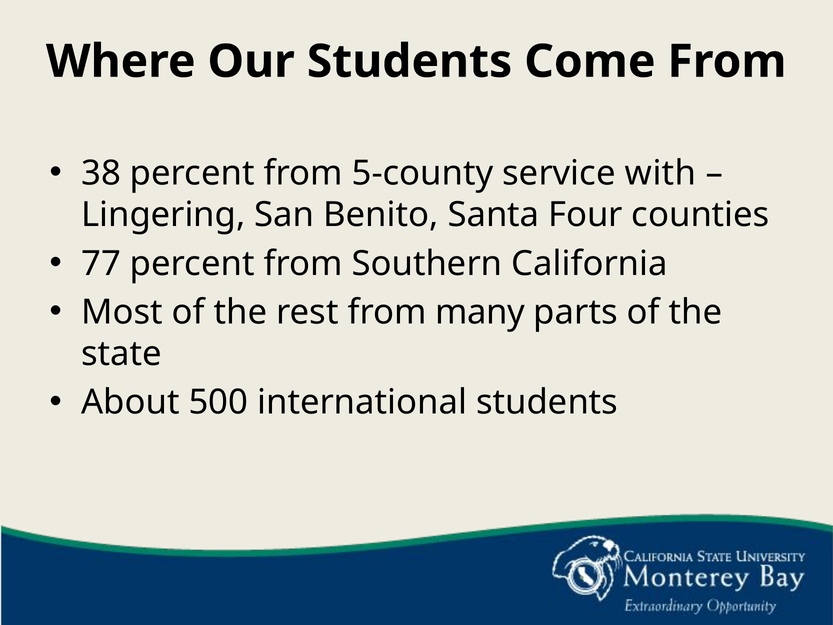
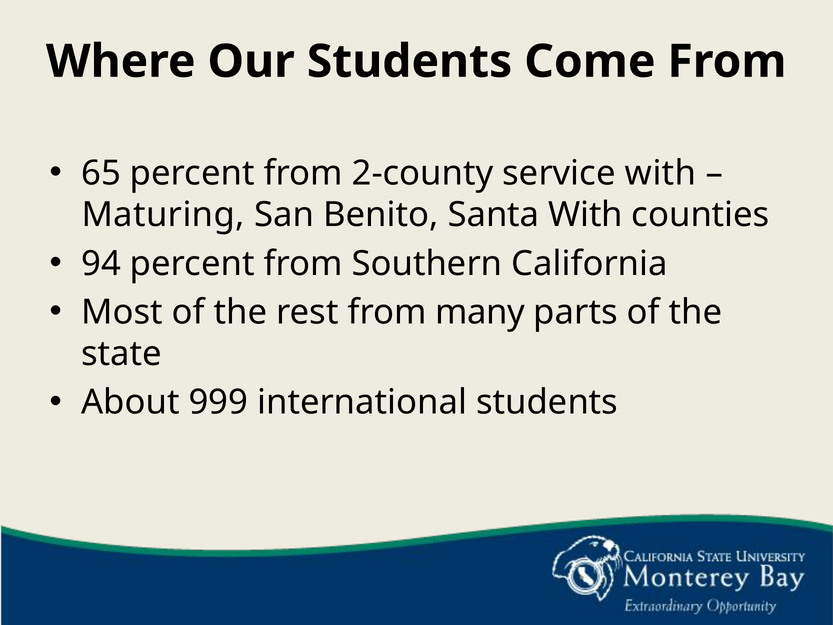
38: 38 -> 65
5-county: 5-county -> 2-county
Lingering: Lingering -> Maturing
Santa Four: Four -> With
77: 77 -> 94
500: 500 -> 999
